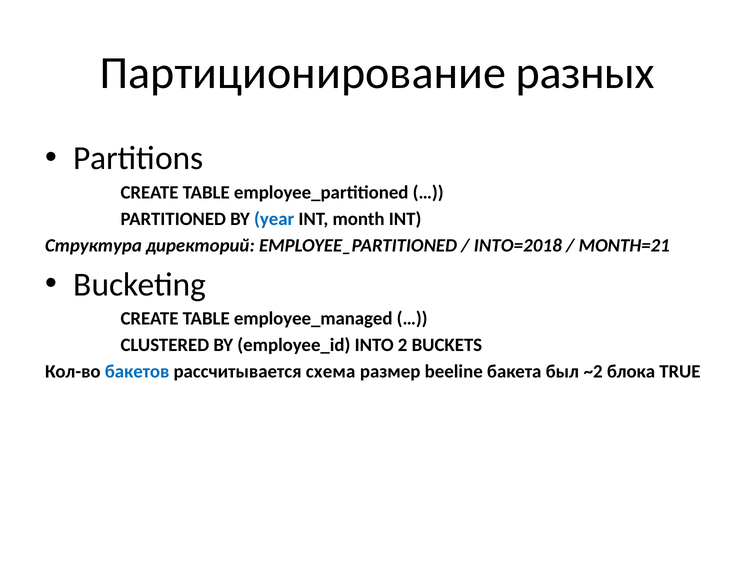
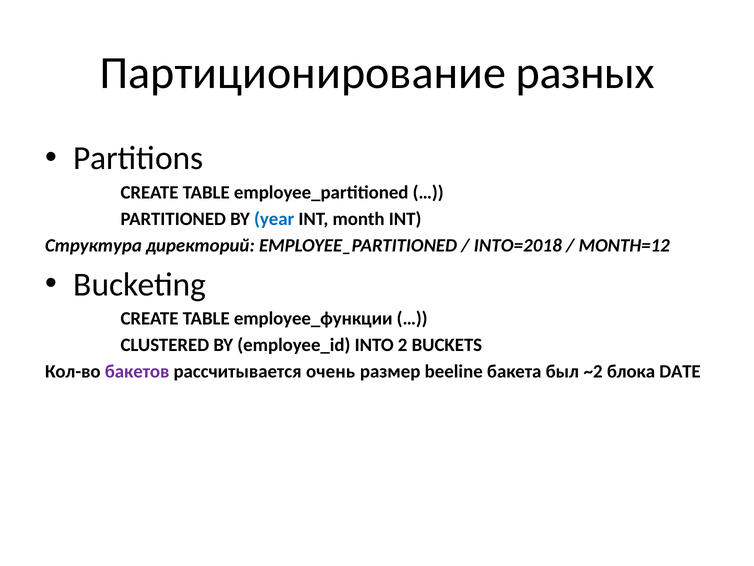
MONTH=21: MONTH=21 -> MONTH=12
employee_managed: employee_managed -> employee_функции
бакетов colour: blue -> purple
схема: схема -> очень
TRUE: TRUE -> DATE
